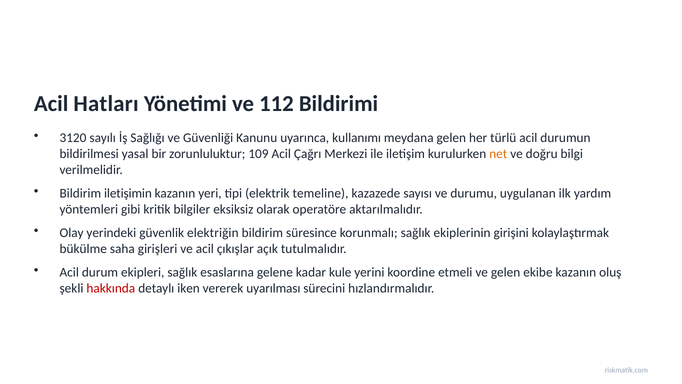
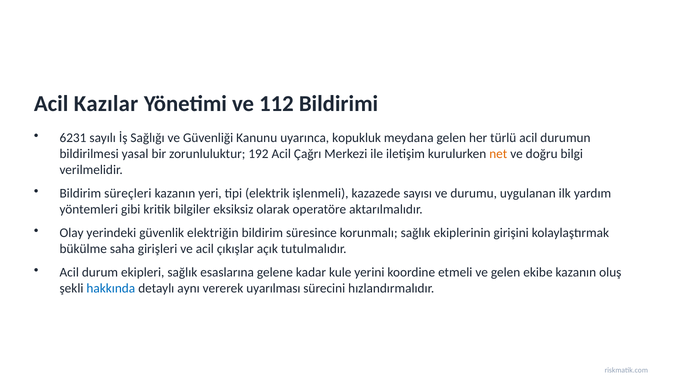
Hatları: Hatları -> Kazılar
3120: 3120 -> 6231
kullanımı: kullanımı -> kopukluk
109: 109 -> 192
iletişimin: iletişimin -> süreçleri
temeline: temeline -> işlenmeli
hakkında colour: red -> blue
iken: iken -> aynı
